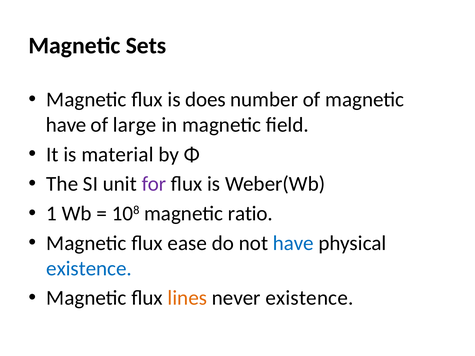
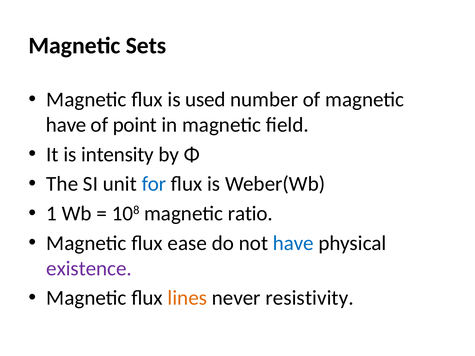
does: does -> used
large: large -> point
material: material -> intensity
for colour: purple -> blue
existence at (89, 269) colour: blue -> purple
never existence: existence -> resistivity
